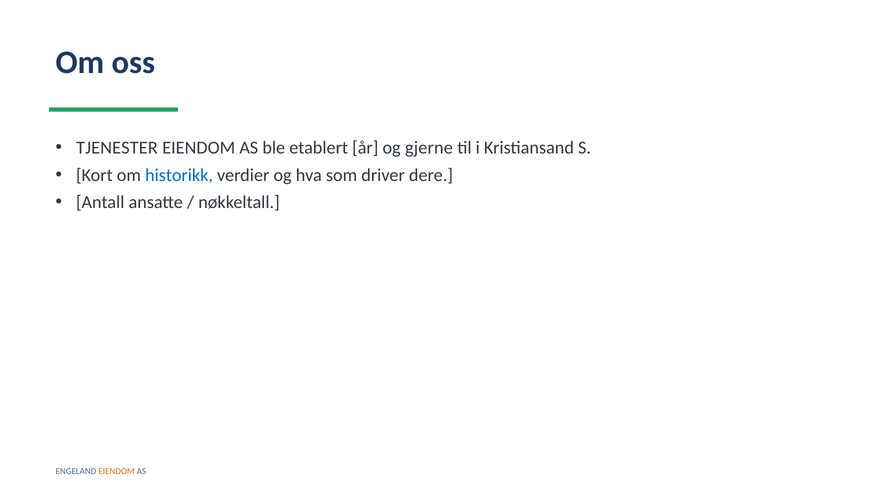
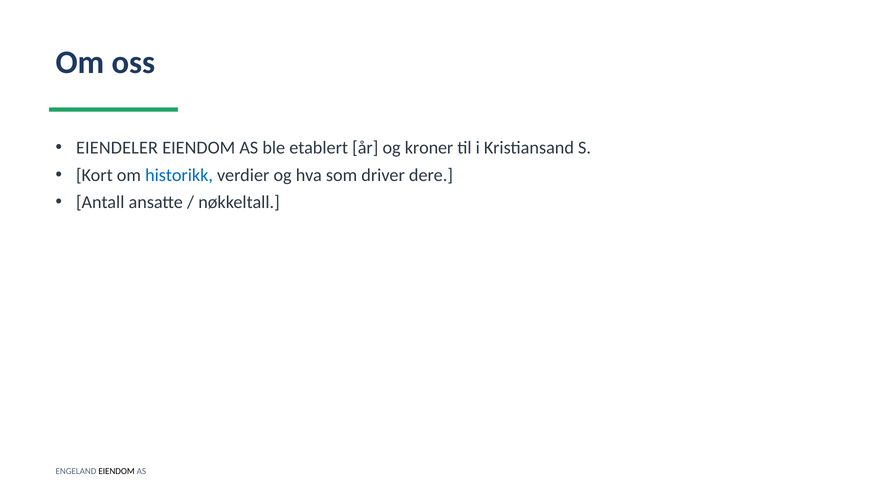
TJENESTER: TJENESTER -> EIENDELER
gjerne: gjerne -> kroner
EIENDOM at (117, 471) colour: orange -> black
